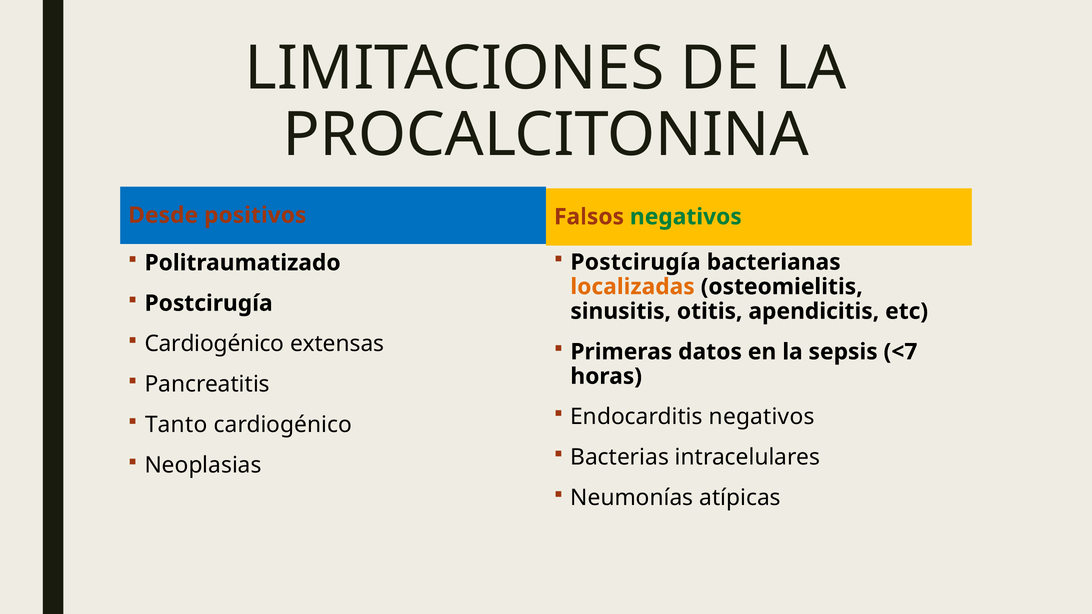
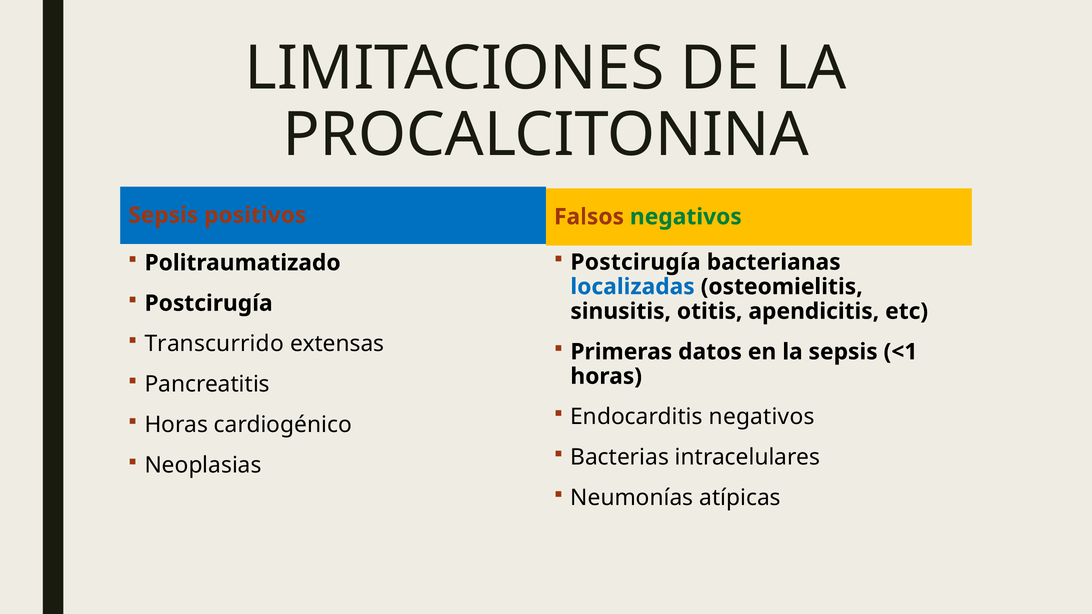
Desde at (163, 215): Desde -> Sepsis
localizadas colour: orange -> blue
Cardiogénico at (214, 344): Cardiogénico -> Transcurrido
<7: <7 -> <1
Tanto at (176, 425): Tanto -> Horas
